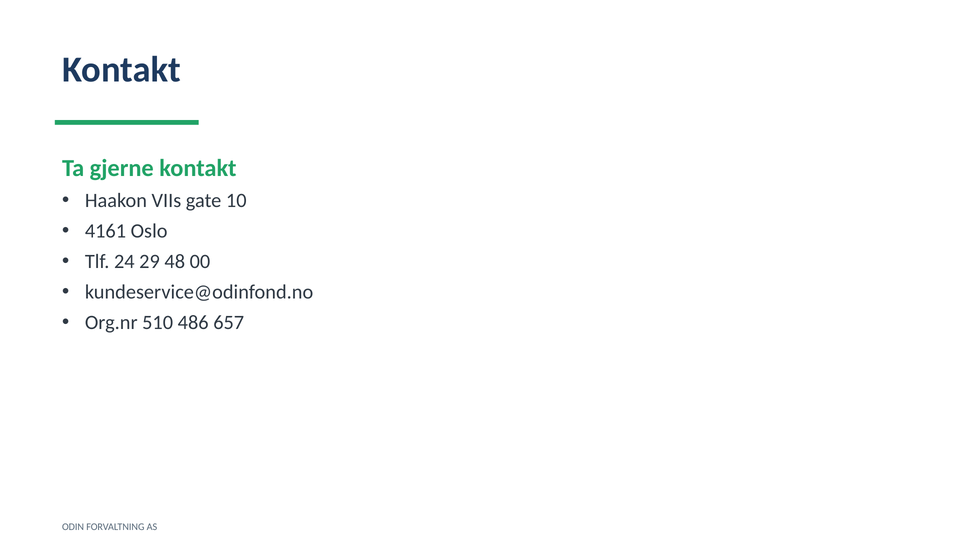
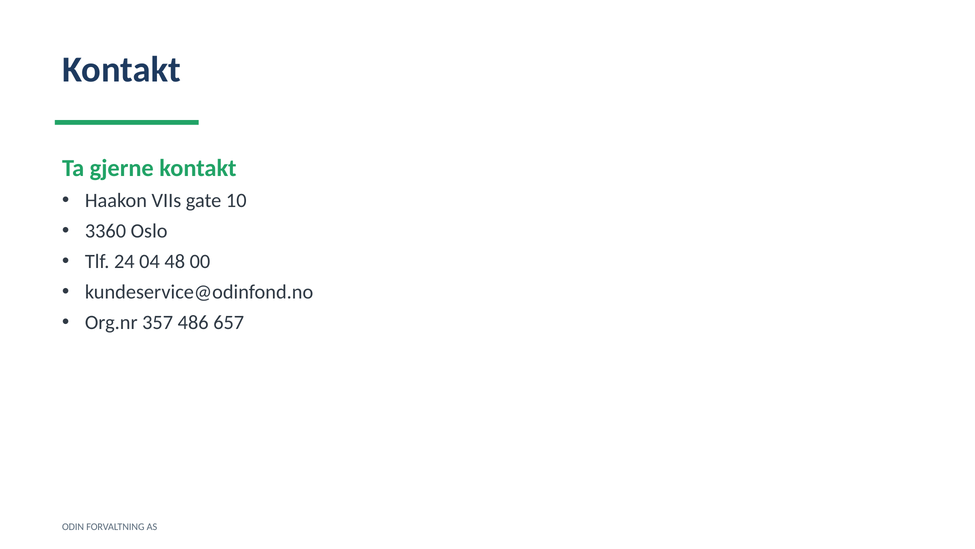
4161: 4161 -> 3360
29: 29 -> 04
510: 510 -> 357
